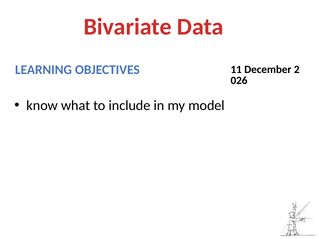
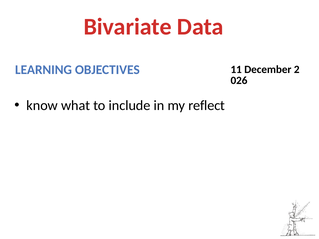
model: model -> reflect
